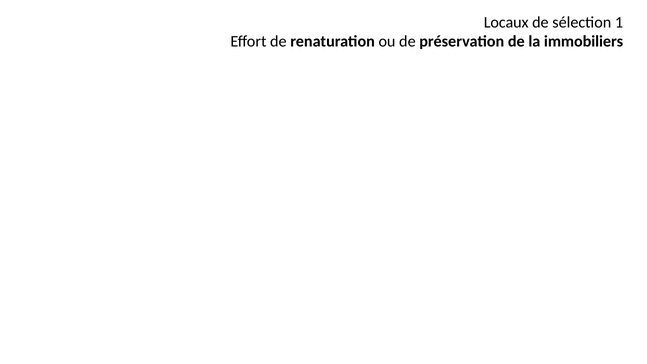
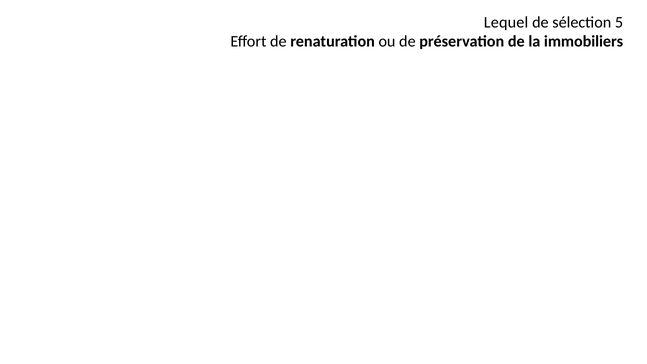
Locaux: Locaux -> Lequel
1: 1 -> 5
